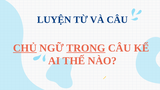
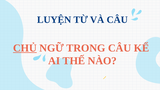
TRONG underline: present -> none
